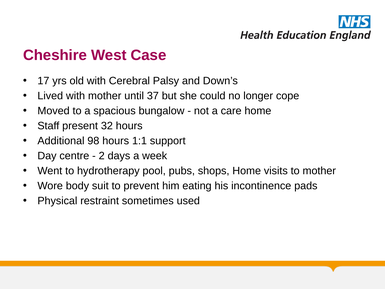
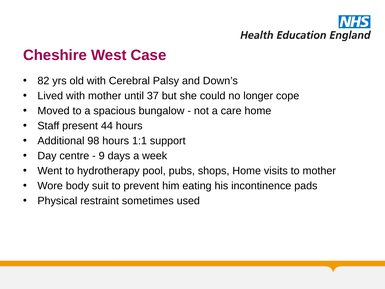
17: 17 -> 82
32: 32 -> 44
2: 2 -> 9
